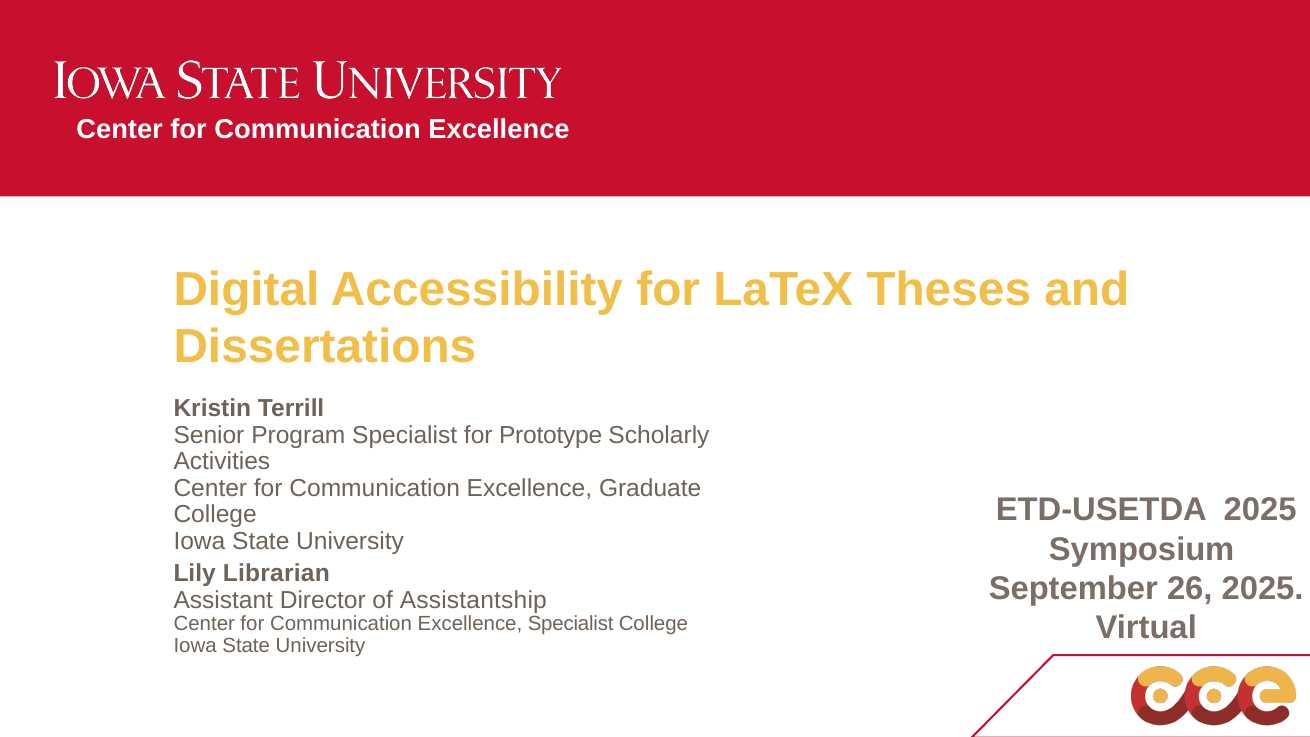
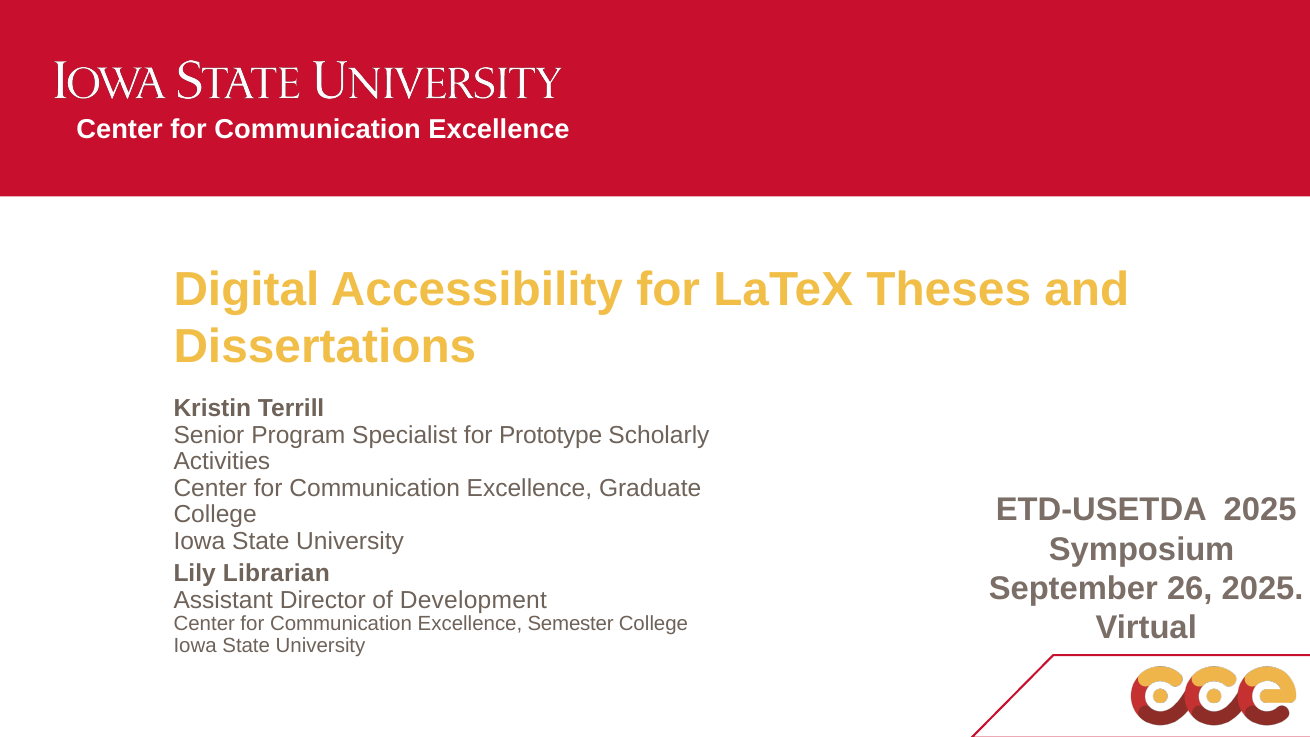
Assistantship: Assistantship -> Development
Excellence Specialist: Specialist -> Semester
